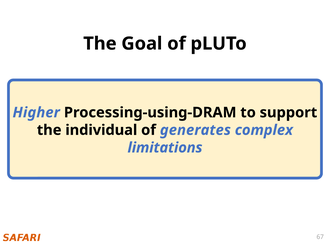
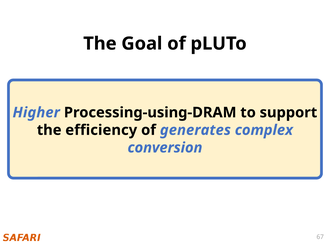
individual: individual -> efficiency
limitations: limitations -> conversion
